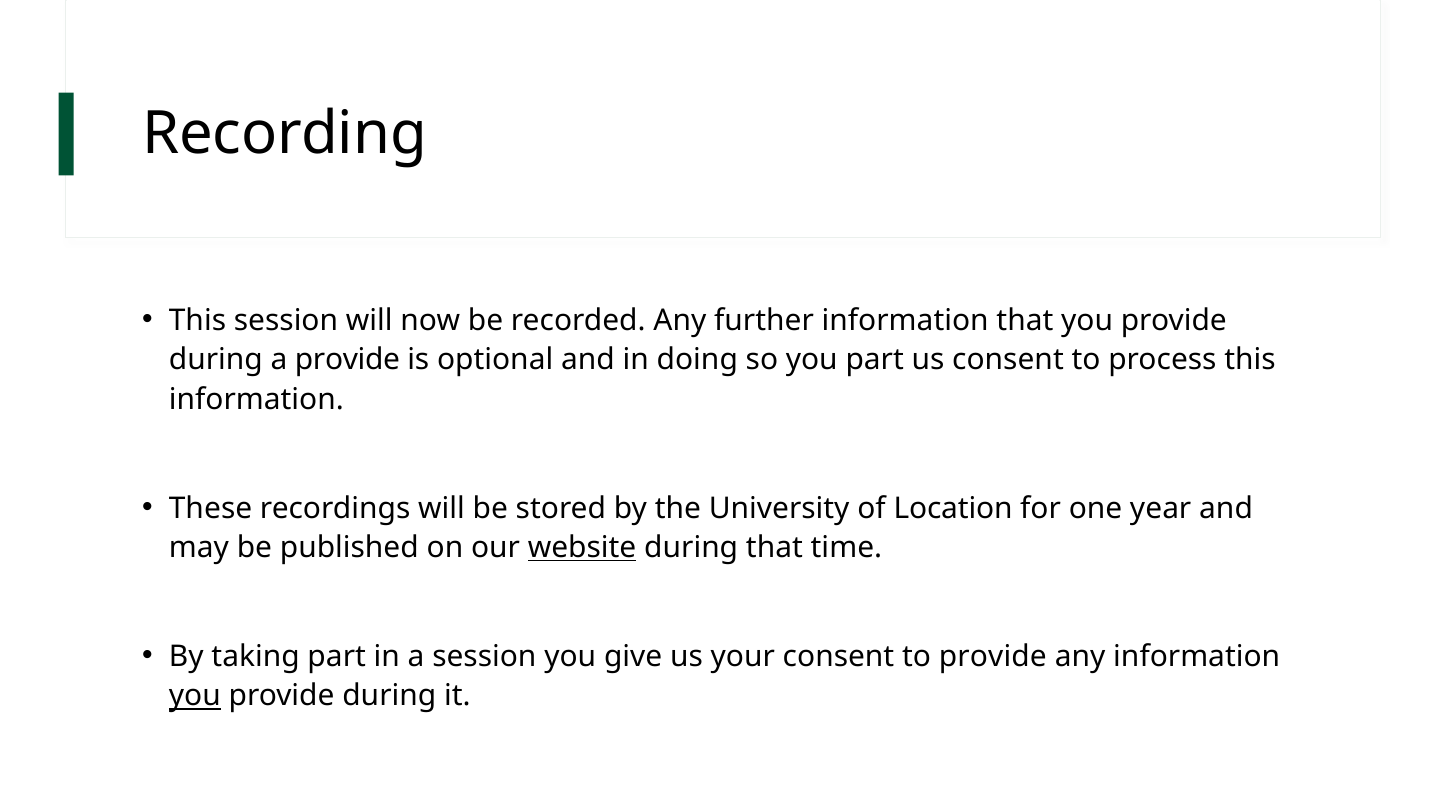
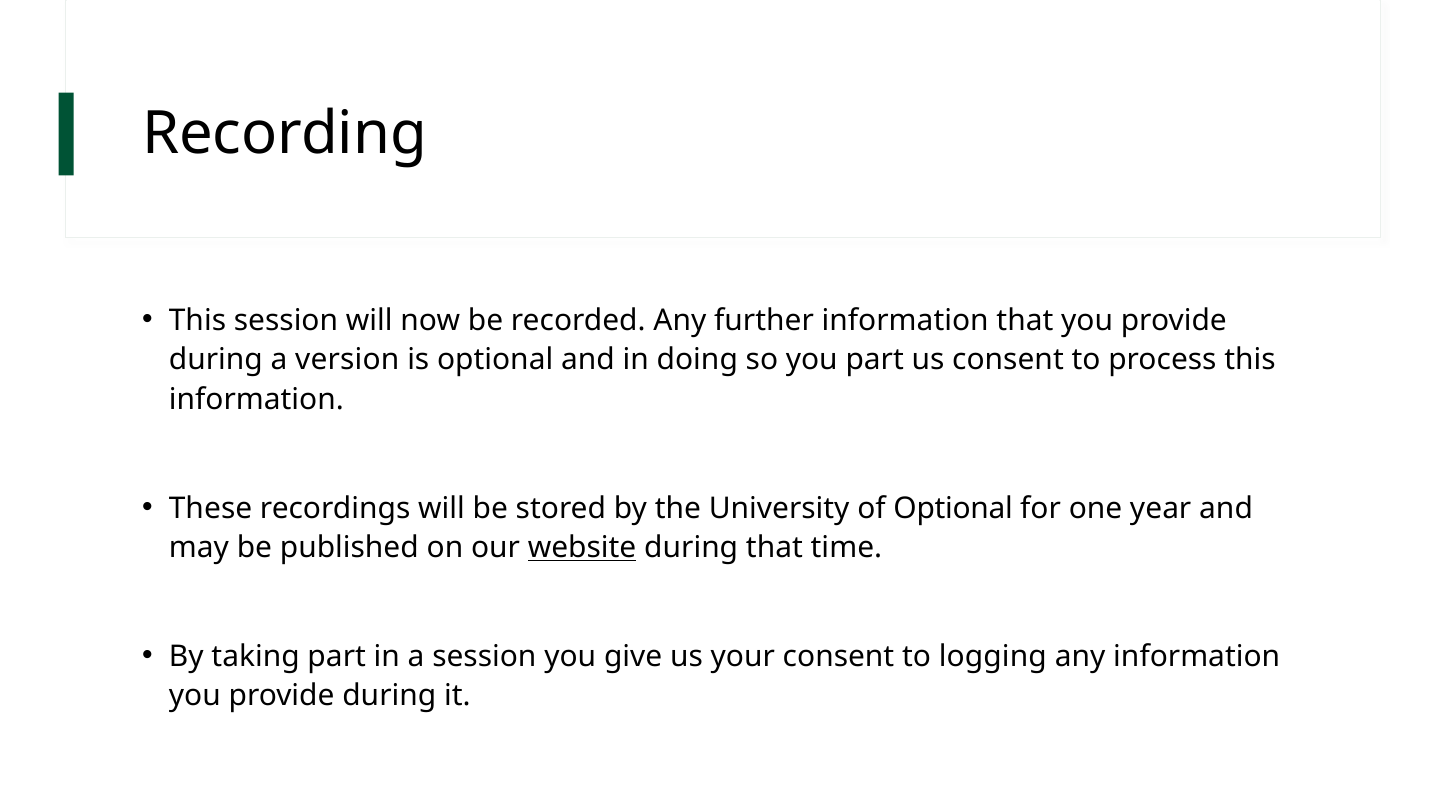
a provide: provide -> version
of Location: Location -> Optional
to provide: provide -> logging
you at (195, 696) underline: present -> none
